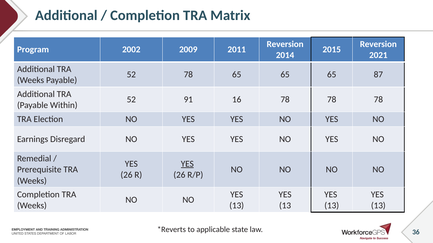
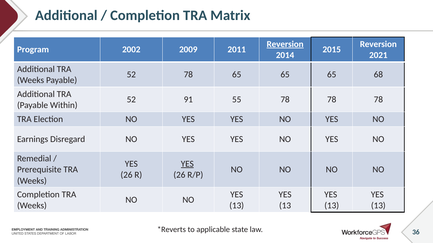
Reversion at (285, 44) underline: none -> present
87: 87 -> 68
16: 16 -> 55
